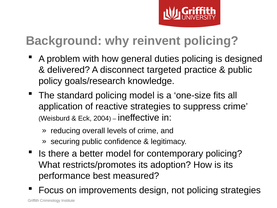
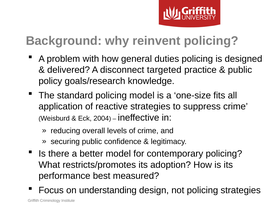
improvements: improvements -> understanding
